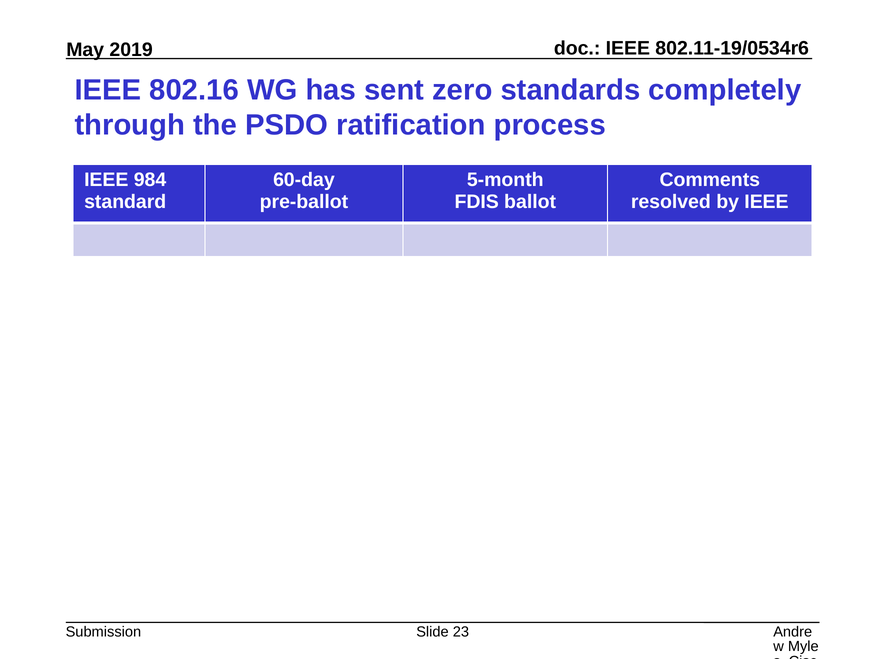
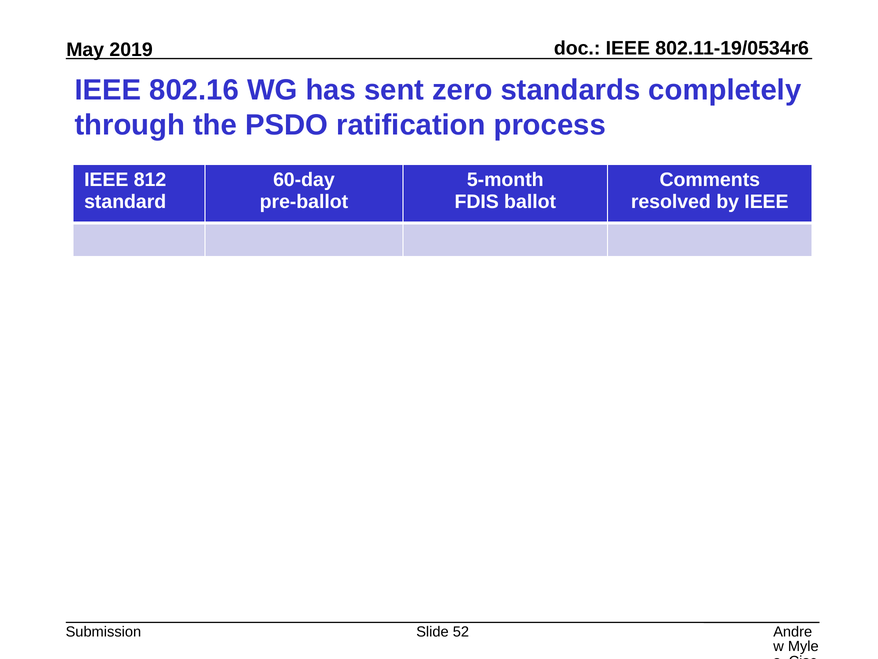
984: 984 -> 812
23: 23 -> 52
